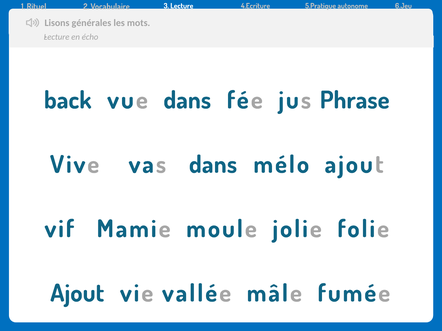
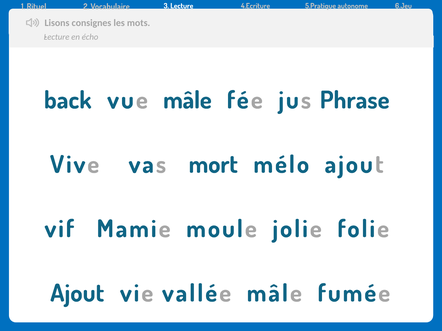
générales: générales -> consignes
vue dans: dans -> mâle
vas dans: dans -> mort
